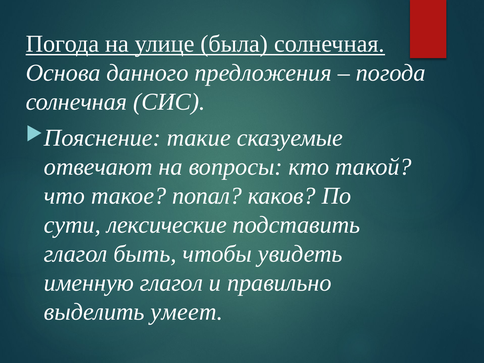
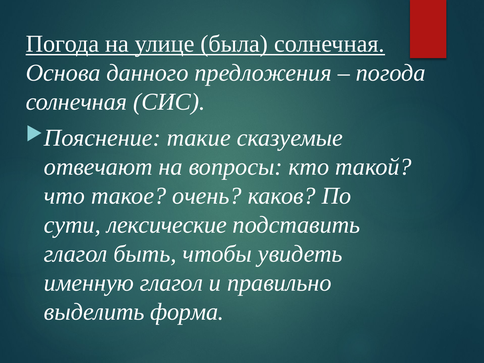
попал: попал -> очень
умеет: умеет -> форма
